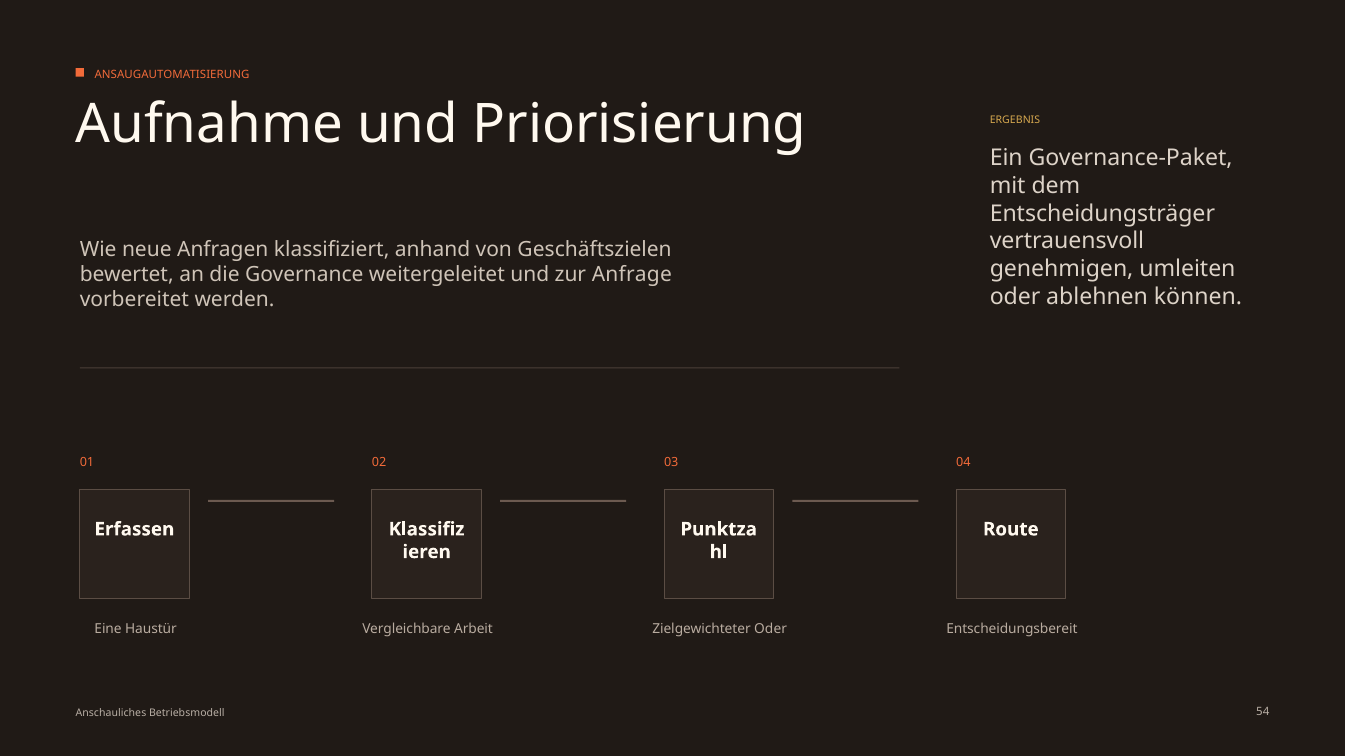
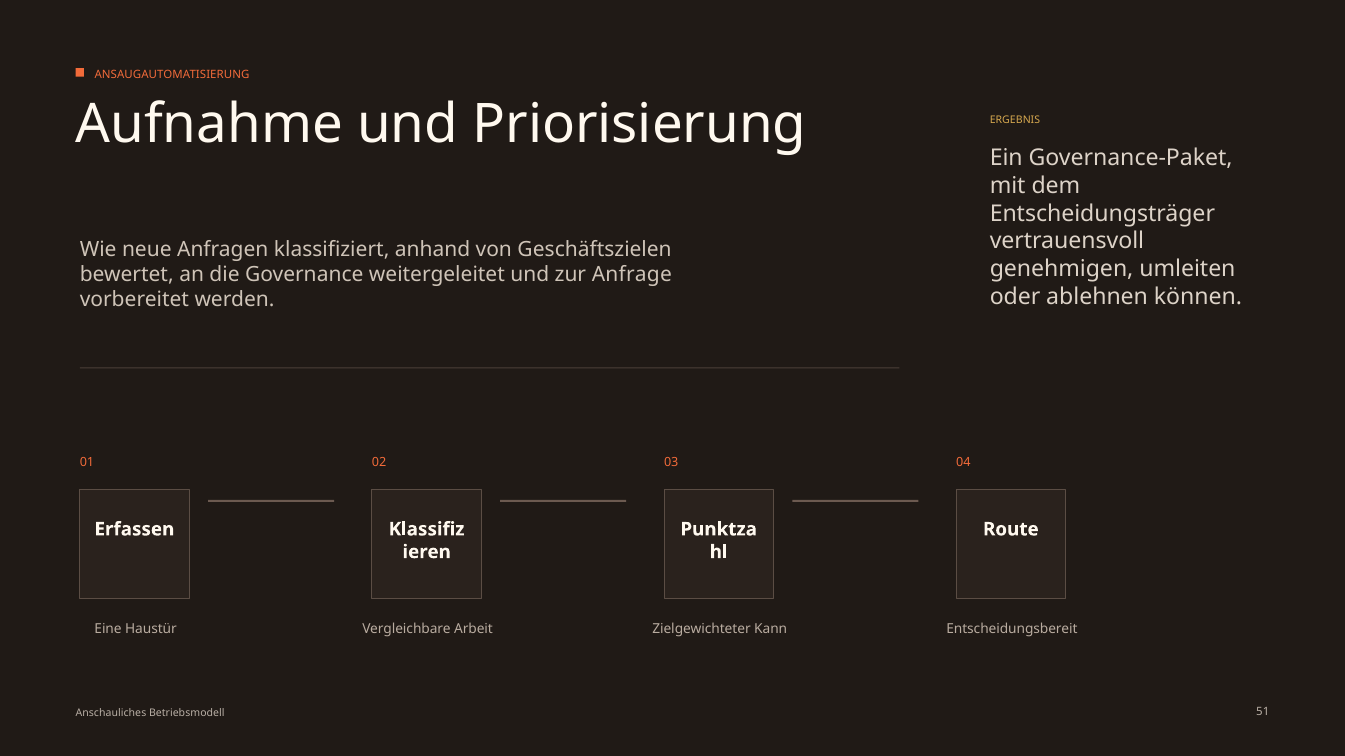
Zielgewichteter Oder: Oder -> Kann
54: 54 -> 51
